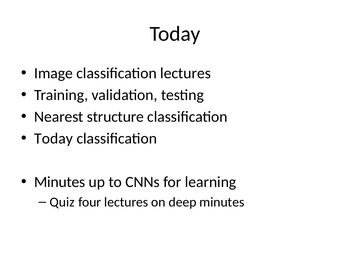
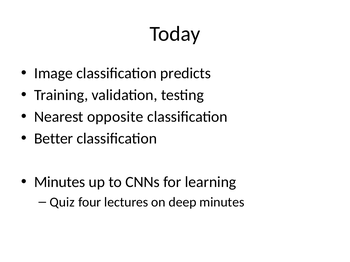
classification lectures: lectures -> predicts
structure: structure -> opposite
Today at (54, 139): Today -> Better
